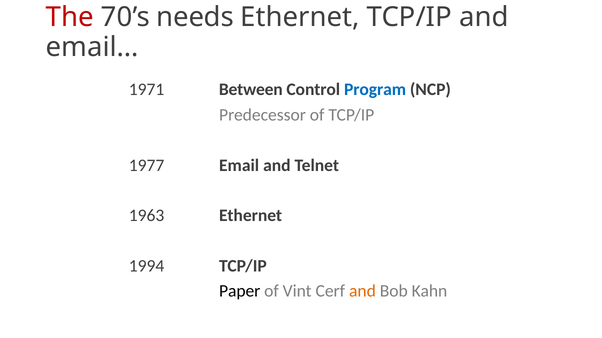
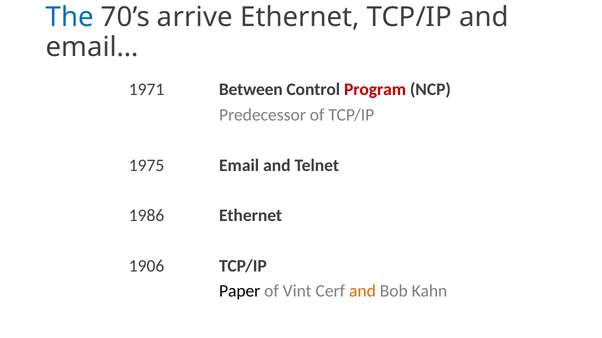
The colour: red -> blue
needs: needs -> arrive
Program colour: blue -> red
1977: 1977 -> 1975
1963: 1963 -> 1986
1994: 1994 -> 1906
